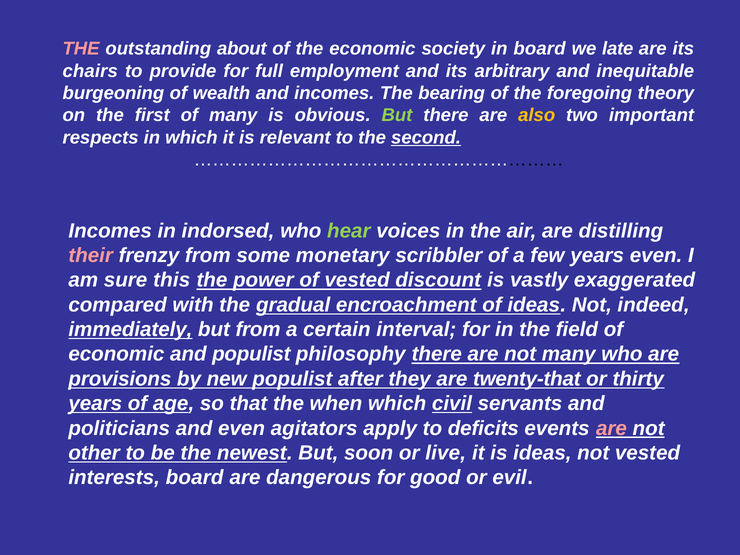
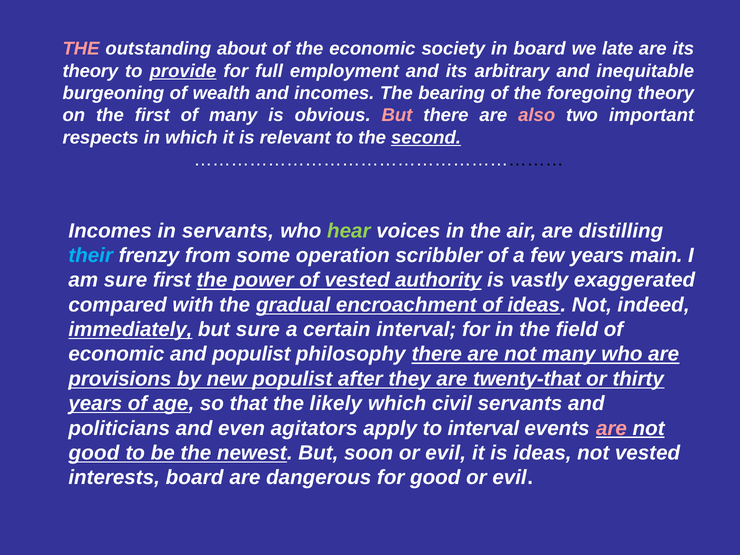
chairs at (90, 71): chairs -> theory
provide underline: none -> present
But at (397, 115) colour: light green -> pink
also colour: yellow -> pink
in indorsed: indorsed -> servants
their colour: pink -> light blue
monetary: monetary -> operation
years even: even -> main
sure this: this -> first
discount: discount -> authority
but from: from -> sure
when: when -> likely
civil underline: present -> none
to deficits: deficits -> interval
other at (94, 453): other -> good
soon or live: live -> evil
